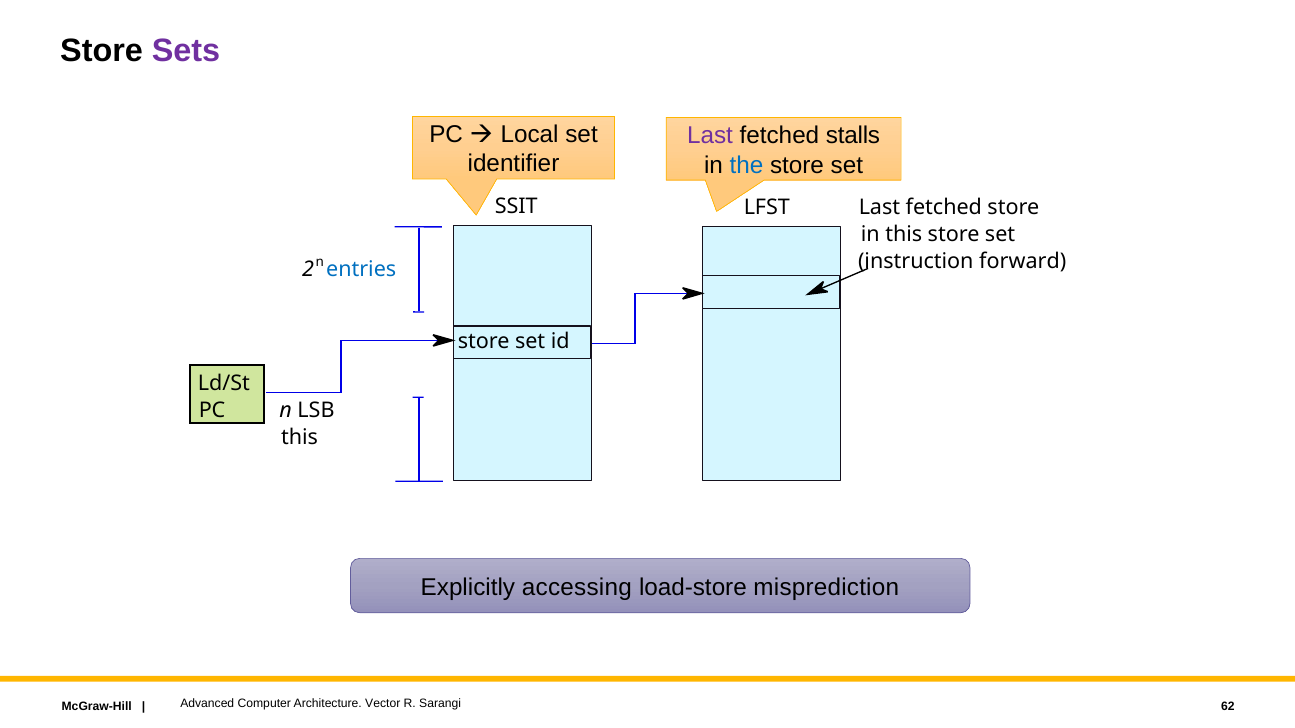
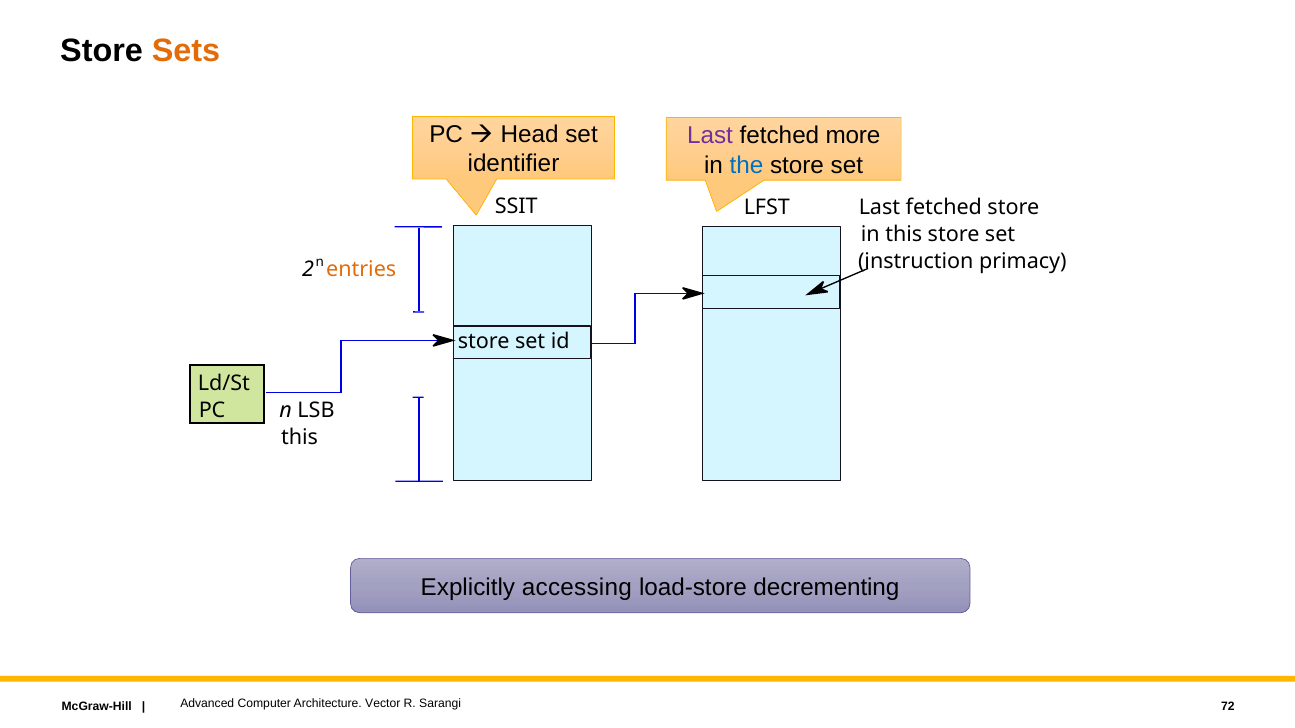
Sets colour: purple -> orange
Local: Local -> Head
stalls: stalls -> more
forward: forward -> primacy
entries colour: blue -> orange
misprediction: misprediction -> decrementing
62: 62 -> 72
